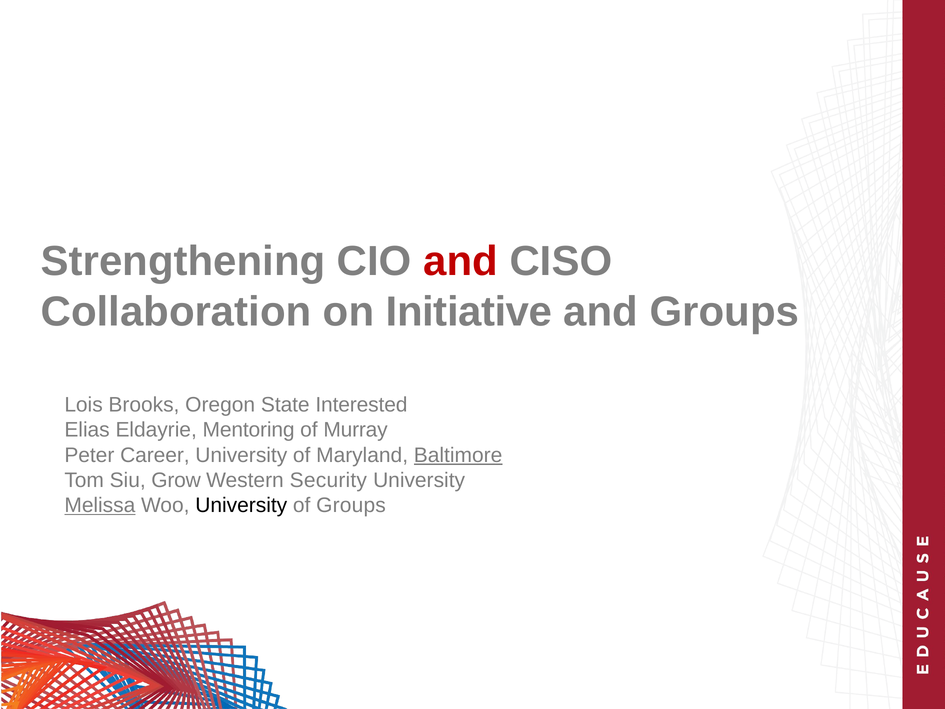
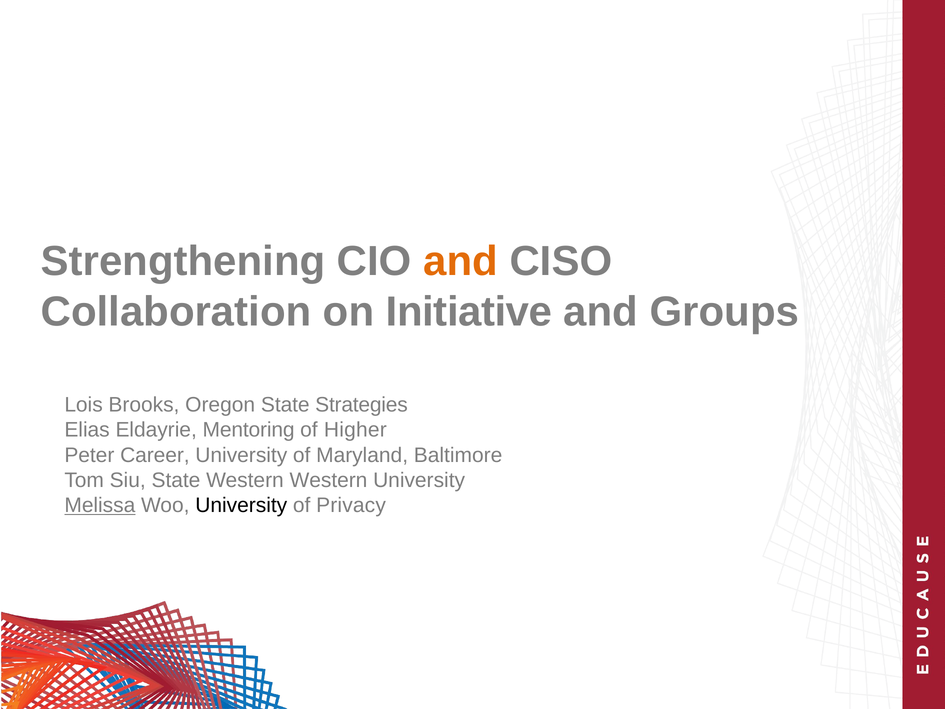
and at (461, 261) colour: red -> orange
Interested: Interested -> Strategies
Murray: Murray -> Higher
Baltimore underline: present -> none
Siu Grow: Grow -> State
Western Security: Security -> Western
of Groups: Groups -> Privacy
